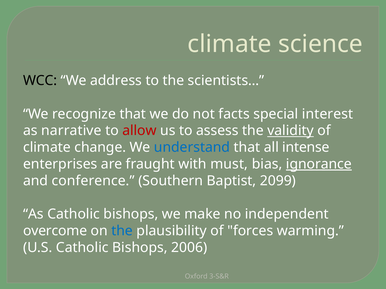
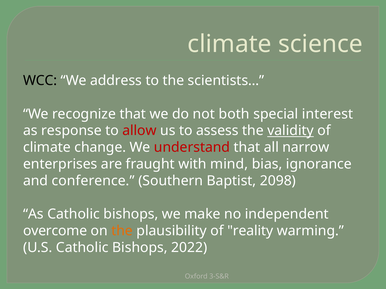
facts: facts -> both
narrative: narrative -> response
understand colour: blue -> red
intense: intense -> narrow
must: must -> mind
ignorance underline: present -> none
2099: 2099 -> 2098
the at (122, 231) colour: blue -> orange
forces: forces -> reality
2006: 2006 -> 2022
